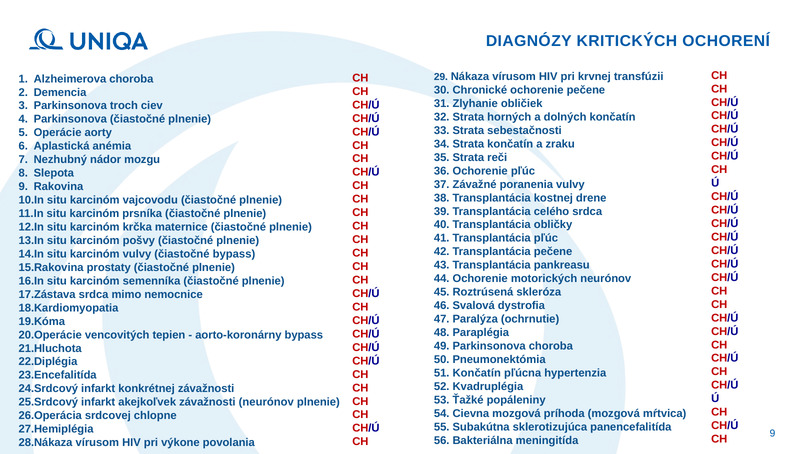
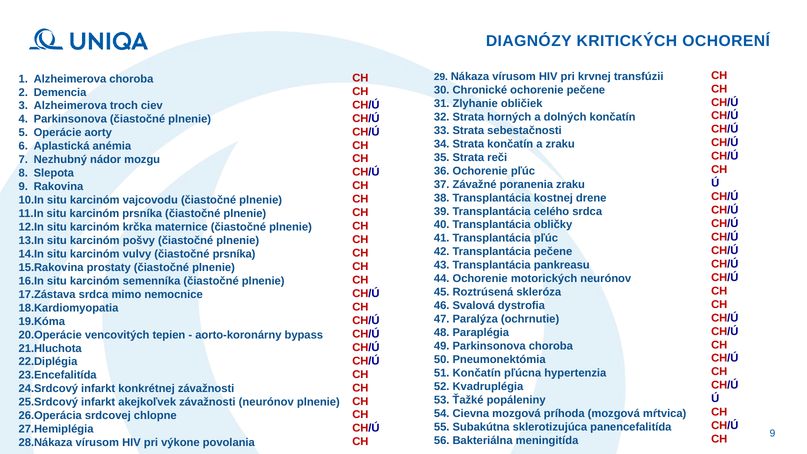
Parkinsonova at (70, 106): Parkinsonova -> Alzheimerova
poranenia vulvy: vulvy -> zraku
čiastočné bypass: bypass -> prsníka
